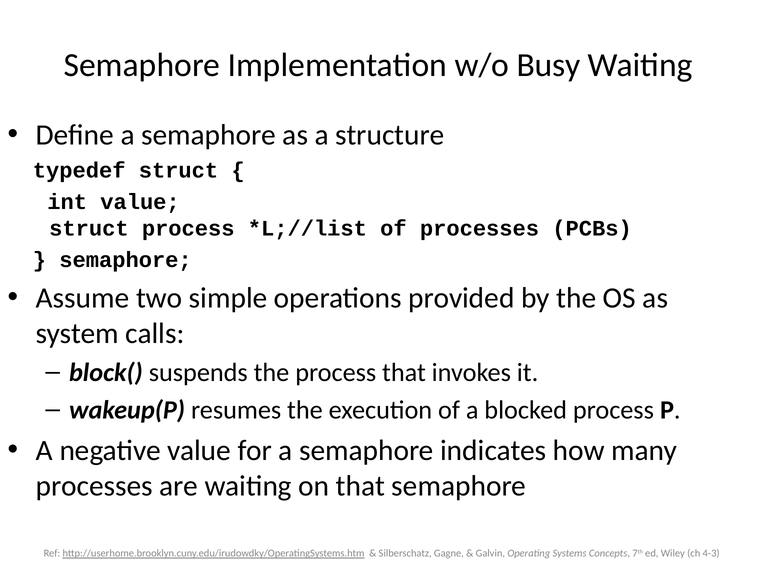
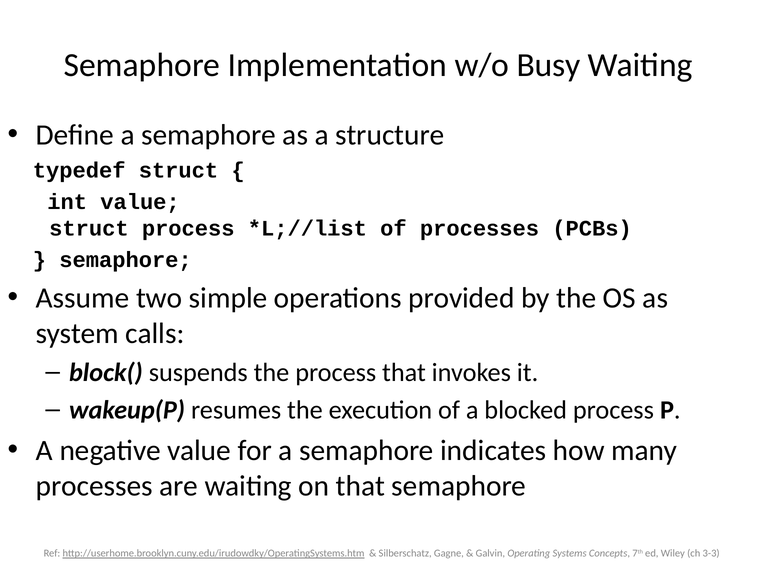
4-3: 4-3 -> 3-3
